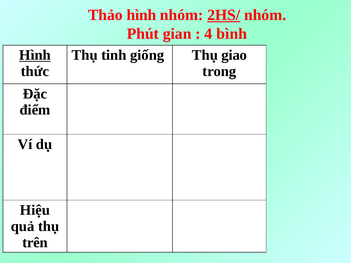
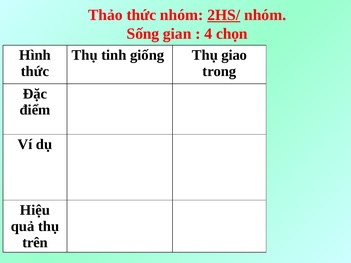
Thảo hình: hình -> thức
Phút: Phút -> Sống
bình: bình -> chọn
Hình at (35, 55) underline: present -> none
